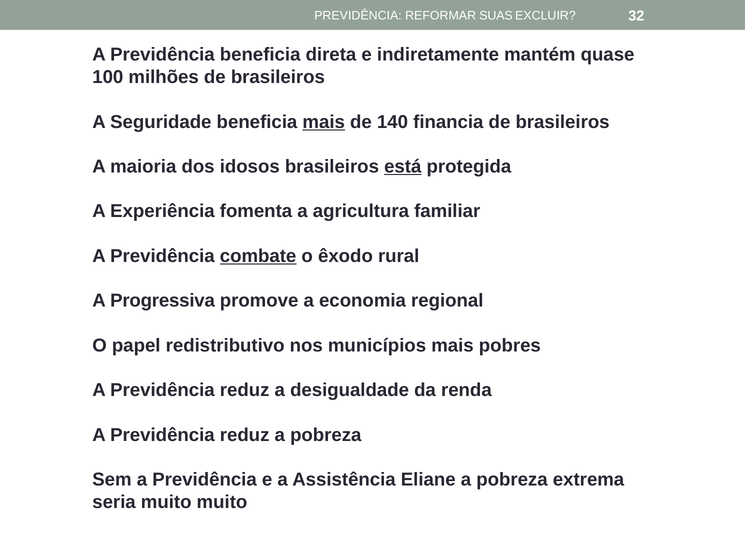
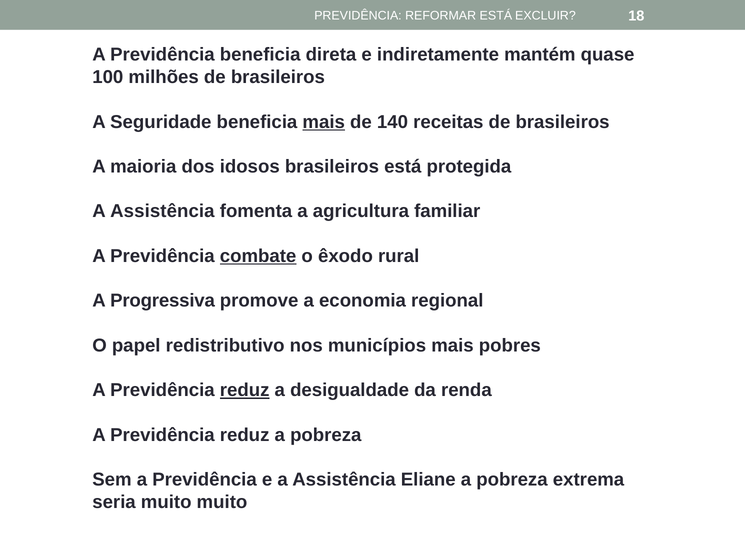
REFORMAR SUAS: SUAS -> ESTÁ
32: 32 -> 18
financia: financia -> receitas
está at (403, 167) underline: present -> none
Experiência at (162, 211): Experiência -> Assistência
reduz at (245, 390) underline: none -> present
